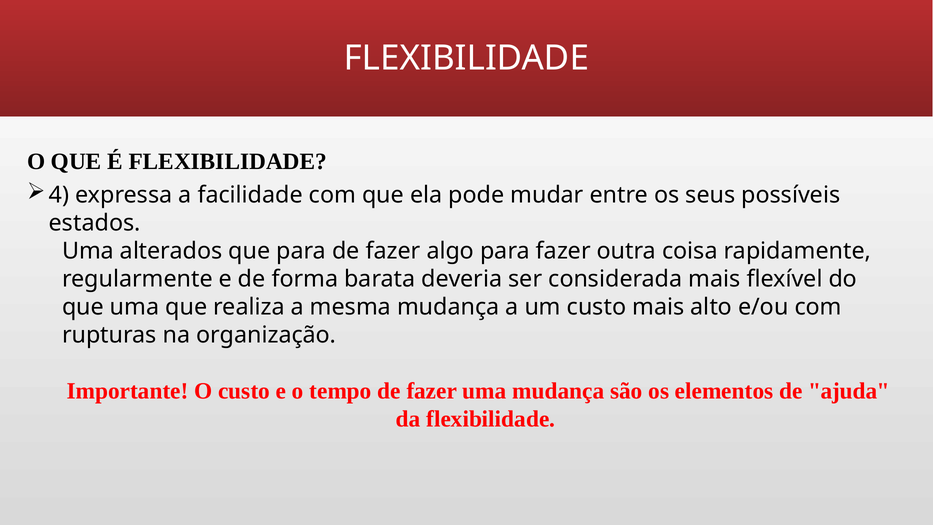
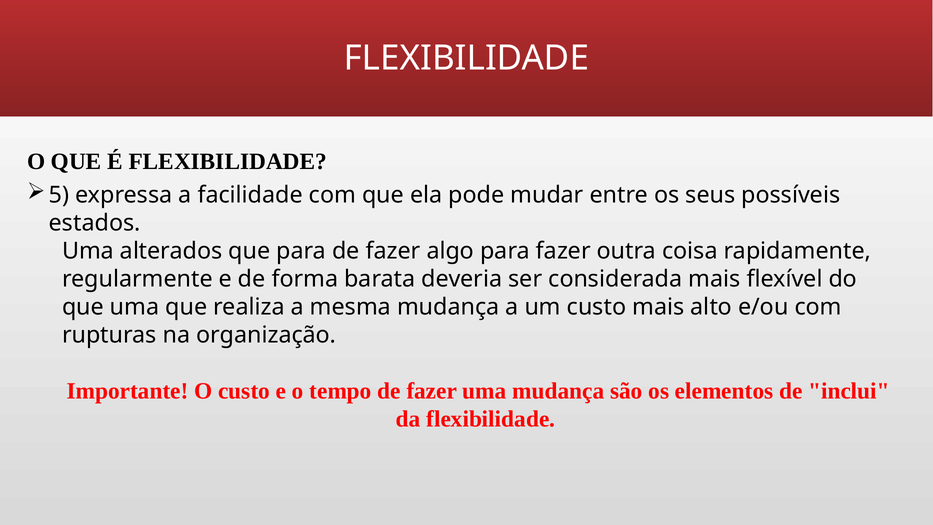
4: 4 -> 5
ajuda: ajuda -> inclui
